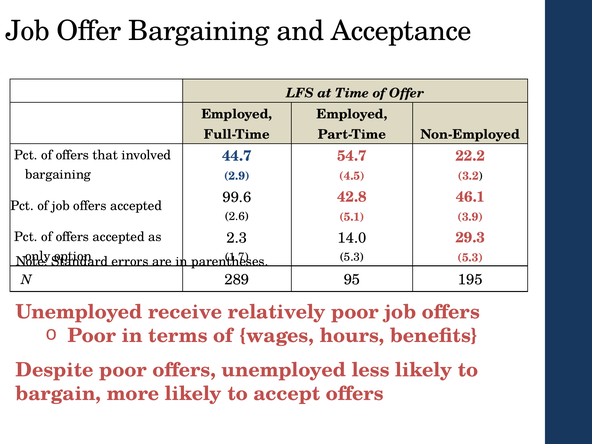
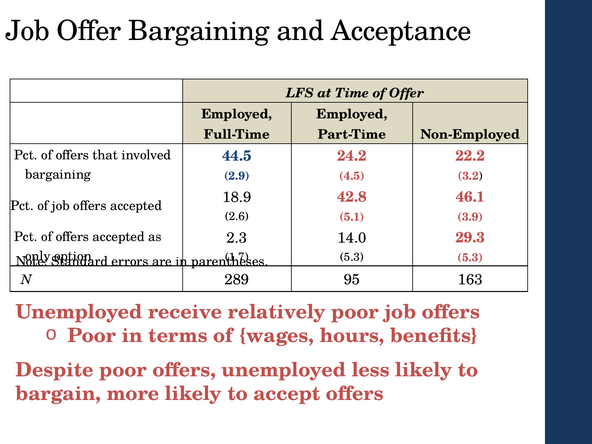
44.7: 44.7 -> 44.5
54.7: 54.7 -> 24.2
99.6: 99.6 -> 18.9
195: 195 -> 163
